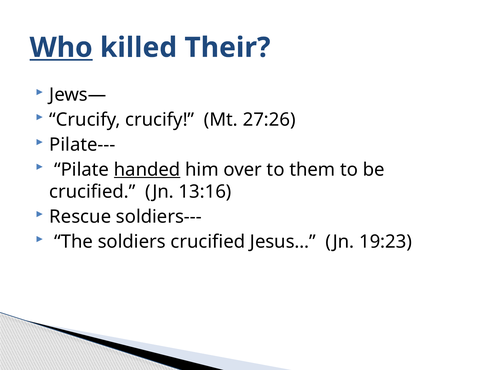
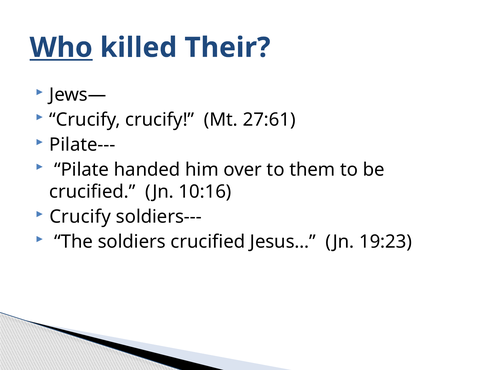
27:26: 27:26 -> 27:61
handed underline: present -> none
13:16: 13:16 -> 10:16
Rescue at (80, 217): Rescue -> Crucify
